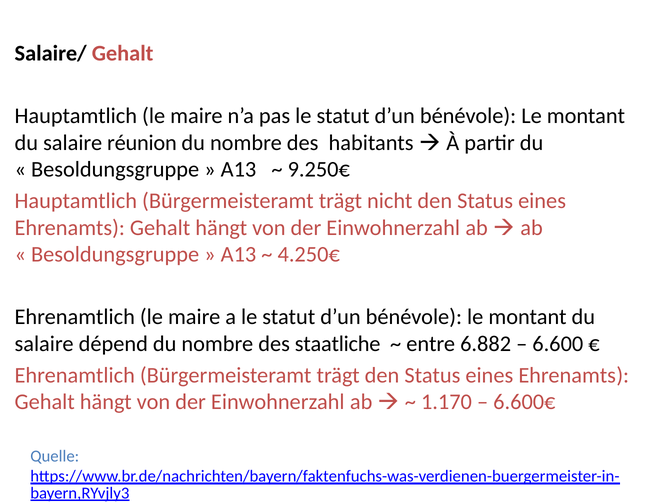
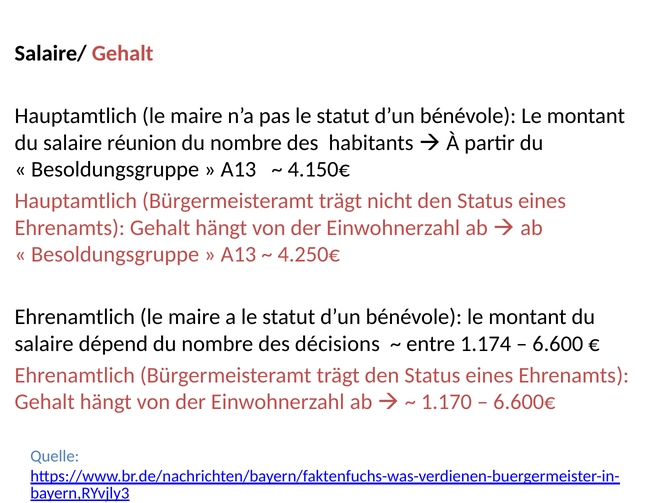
9.250€: 9.250€ -> 4.150€
staatliche: staatliche -> décisions
6.882: 6.882 -> 1.174
